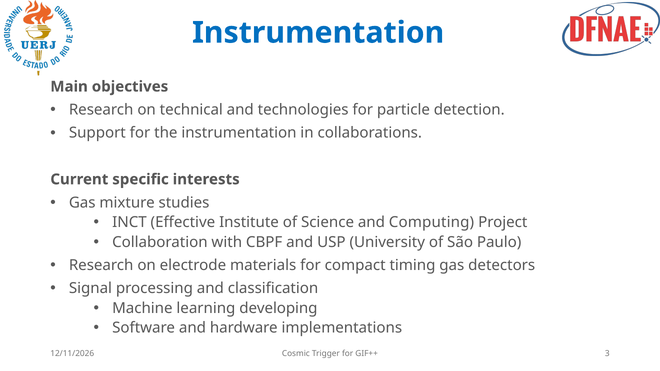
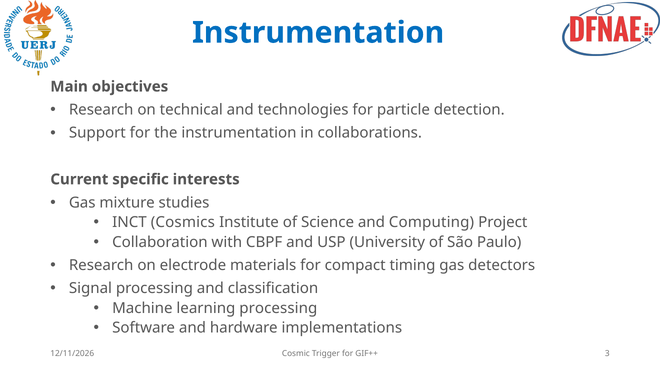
Effective: Effective -> Cosmics
learning developing: developing -> processing
